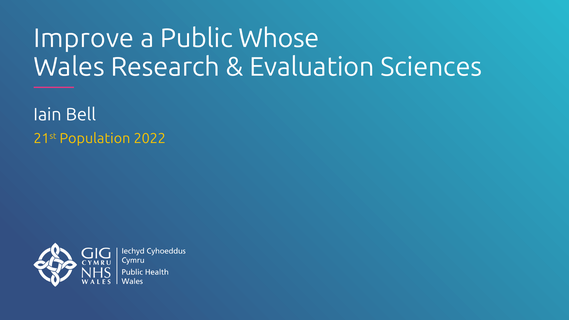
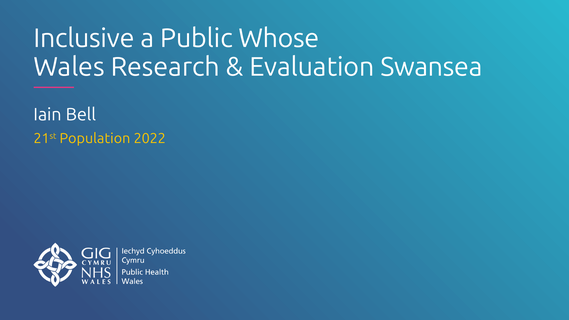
Improve: Improve -> Inclusive
Sciences: Sciences -> Swansea
